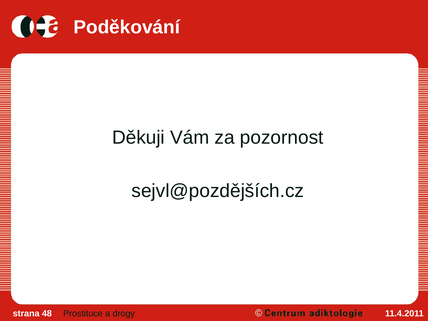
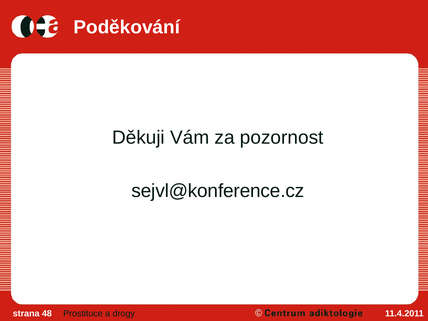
sejvl@pozdějších.cz: sejvl@pozdějších.cz -> sejvl@konference.cz
